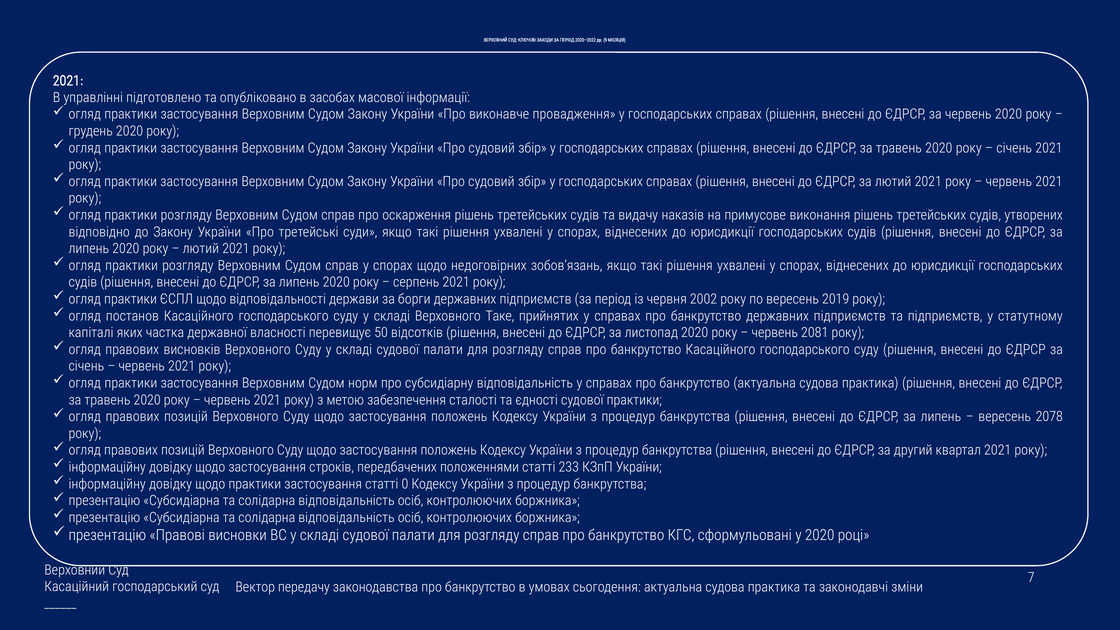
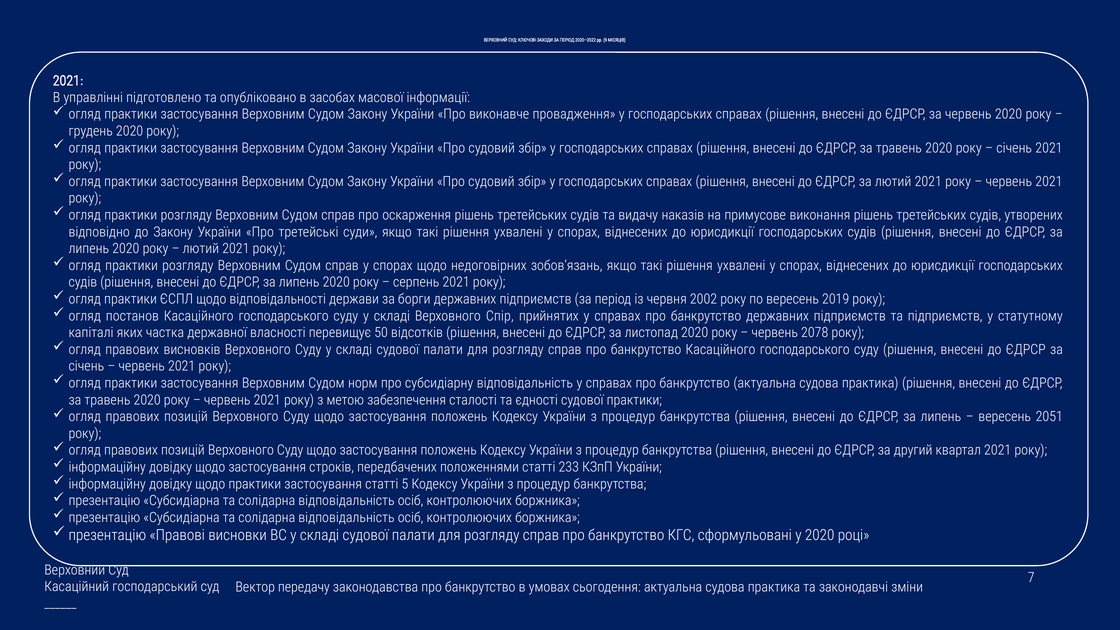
Таке: Таке -> Спір
2081: 2081 -> 2078
2078: 2078 -> 2051
0: 0 -> 5
